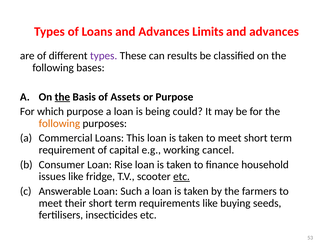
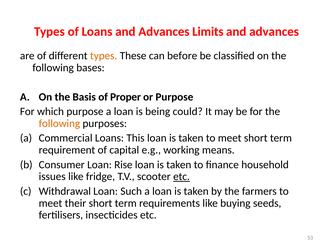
types at (104, 56) colour: purple -> orange
results: results -> before
the at (62, 97) underline: present -> none
Assets: Assets -> Proper
cancel: cancel -> means
Answerable: Answerable -> Withdrawal
